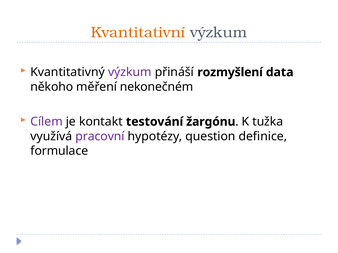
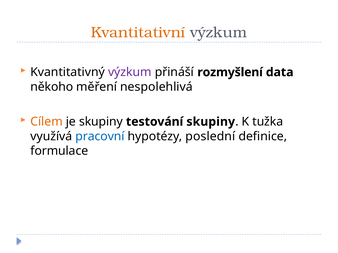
nekonečném: nekonečném -> nespolehlivá
Cílem colour: purple -> orange
je kontakt: kontakt -> skupiny
testování žargónu: žargónu -> skupiny
pracovní colour: purple -> blue
question: question -> poslední
